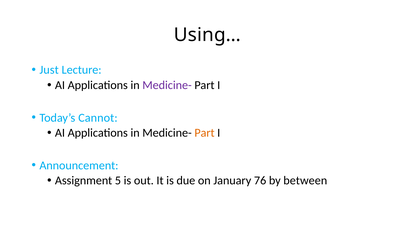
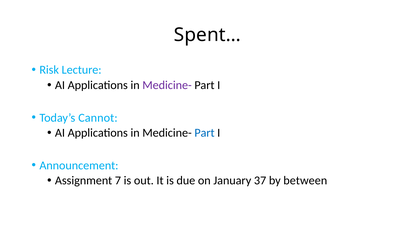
Using…: Using… -> Spent…
Just: Just -> Risk
Part at (205, 133) colour: orange -> blue
5: 5 -> 7
76: 76 -> 37
